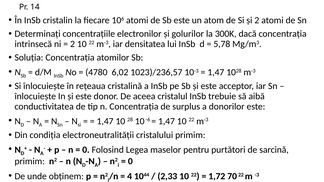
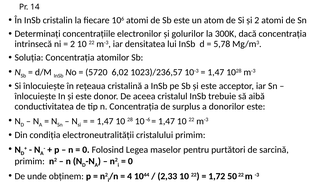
4780: 4780 -> 5720
70: 70 -> 50
